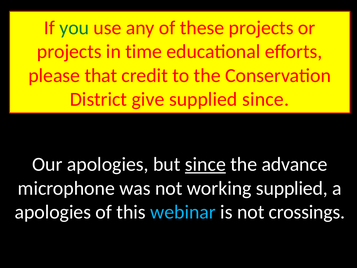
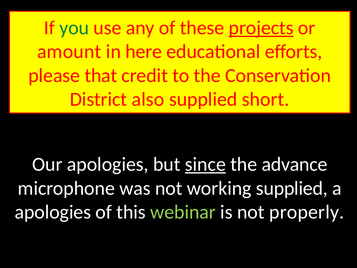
projects at (261, 28) underline: none -> present
projects at (69, 52): projects -> amount
time: time -> here
give: give -> also
supplied since: since -> short
webinar colour: light blue -> light green
crossings: crossings -> properly
